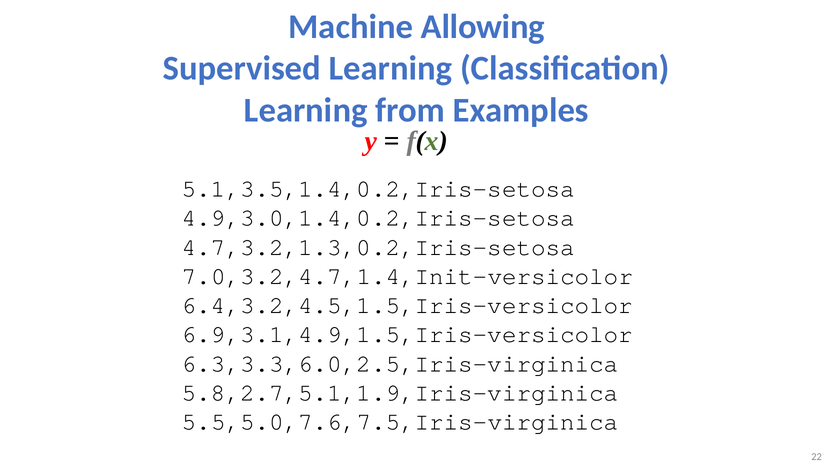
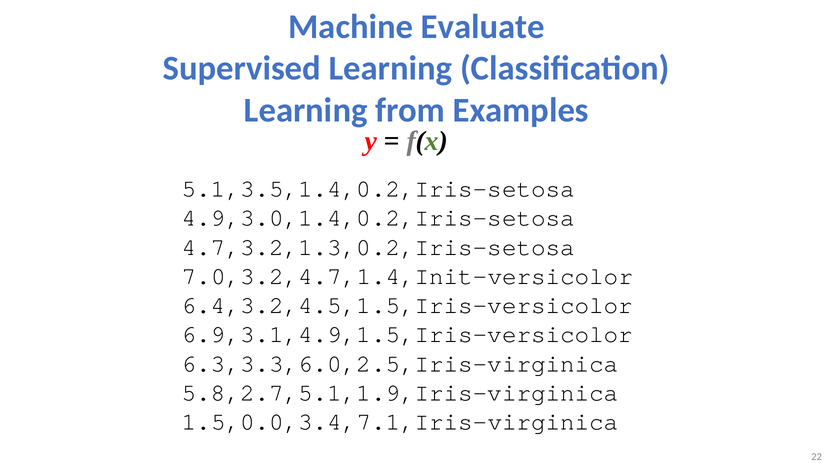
Allowing: Allowing -> Evaluate
5.5,5.0,7.6,7.5,Iris-virginica: 5.5,5.0,7.6,7.5,Iris-virginica -> 1.5,0.0,3.4,7.1,Iris-virginica
